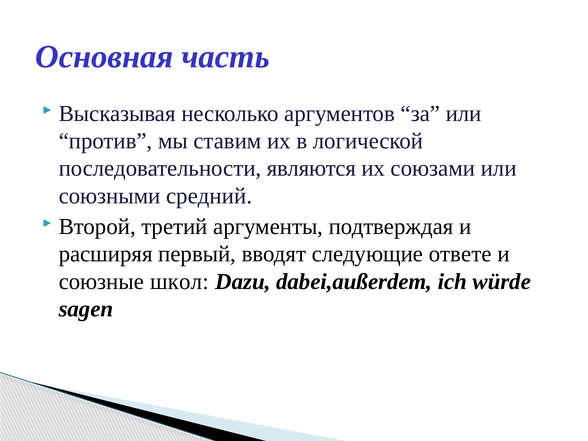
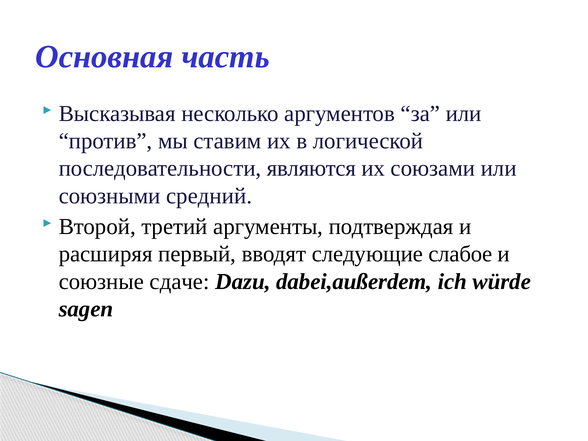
ответе: ответе -> слабое
школ: школ -> сдаче
